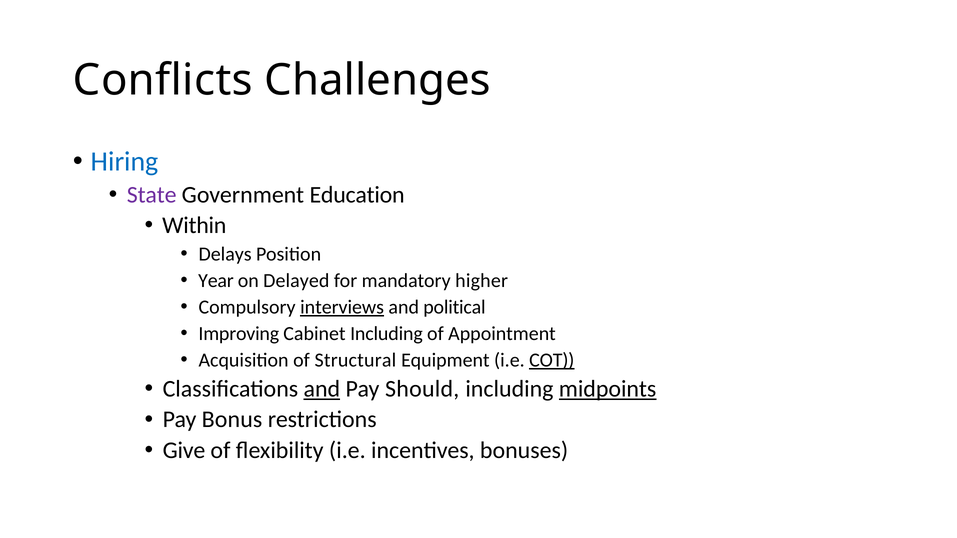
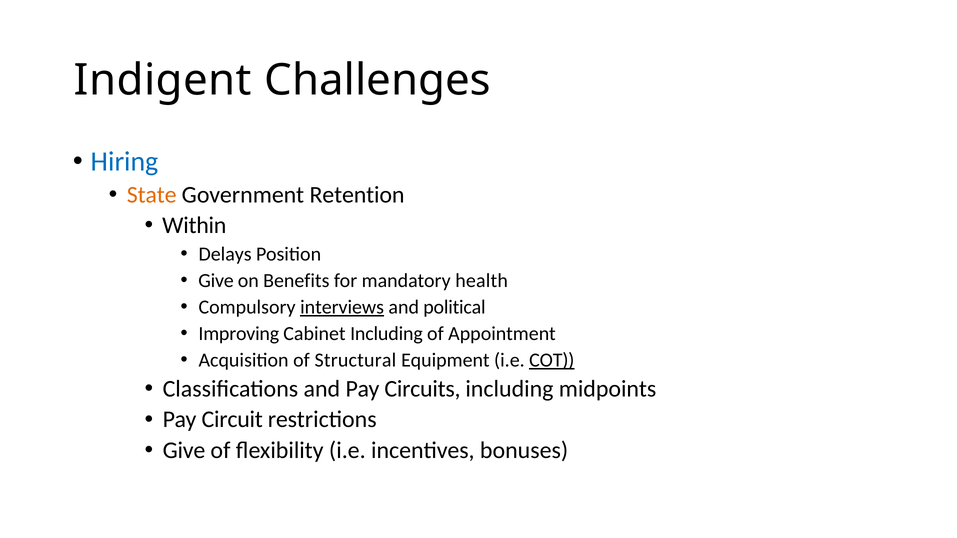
Conflicts: Conflicts -> Indigent
State colour: purple -> orange
Education: Education -> Retention
Year at (216, 281): Year -> Give
Delayed: Delayed -> Benefits
higher: higher -> health
and at (322, 389) underline: present -> none
Should: Should -> Circuits
midpoints underline: present -> none
Bonus: Bonus -> Circuit
